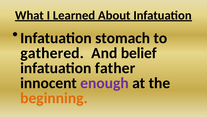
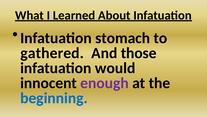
belief: belief -> those
father: father -> would
beginning colour: orange -> blue
